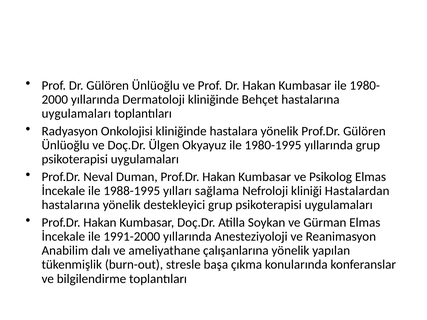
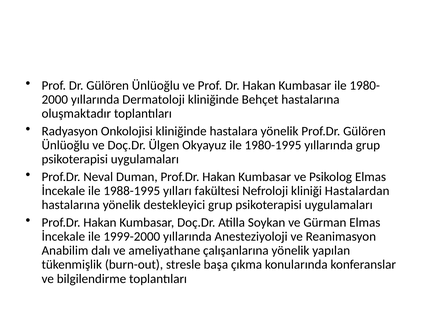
uygulamaları at (76, 114): uygulamaları -> oluşmaktadır
sağlama: sağlama -> fakültesi
1991-2000: 1991-2000 -> 1999-2000
